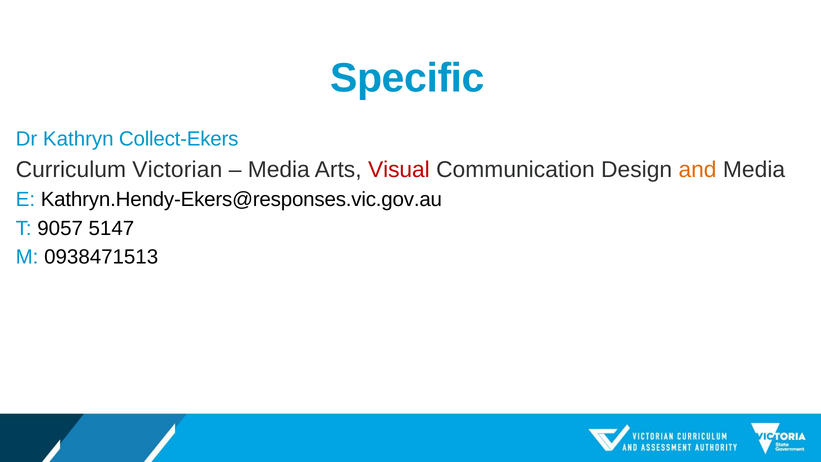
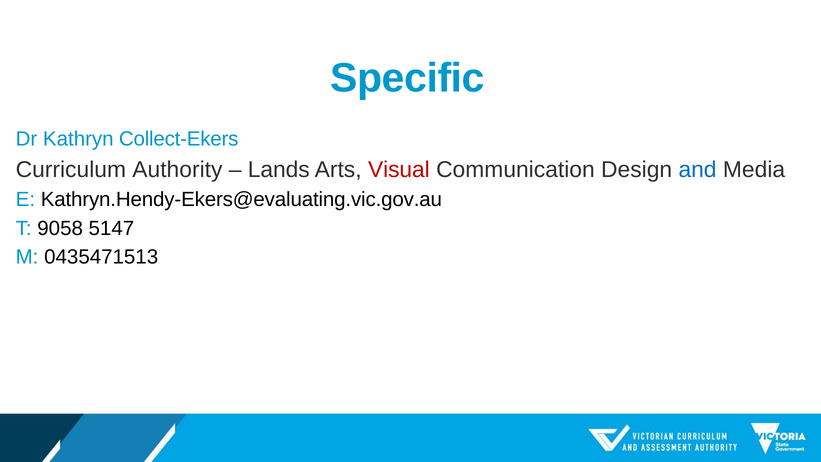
Victorian: Victorian -> Authority
Media at (279, 170): Media -> Lands
and colour: orange -> blue
Kathryn.Hendy-Ekers@responses.vic.gov.au: Kathryn.Hendy-Ekers@responses.vic.gov.au -> Kathryn.Hendy-Ekers@evaluating.vic.gov.au
9057: 9057 -> 9058
0938471513: 0938471513 -> 0435471513
